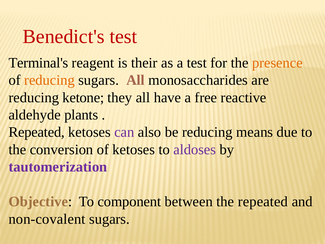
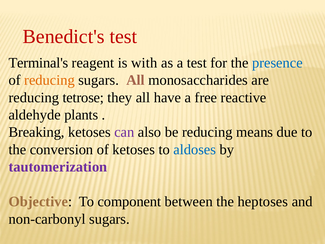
their: their -> with
presence colour: orange -> blue
ketone: ketone -> tetrose
Repeated at (37, 132): Repeated -> Breaking
aldoses colour: purple -> blue
the repeated: repeated -> heptoses
non-covalent: non-covalent -> non-carbonyl
